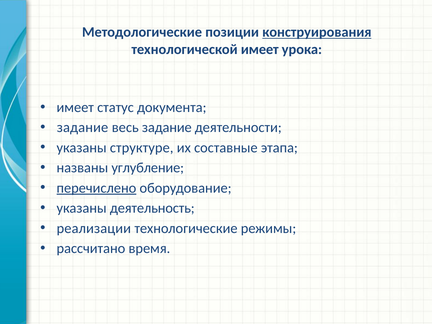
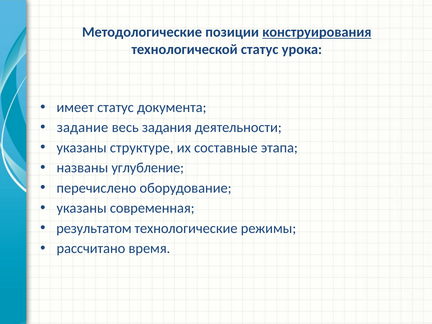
технологической имеет: имеет -> статус
весь задание: задание -> задания
перечислено underline: present -> none
деятельность: деятельность -> современная
реализации: реализации -> результатом
